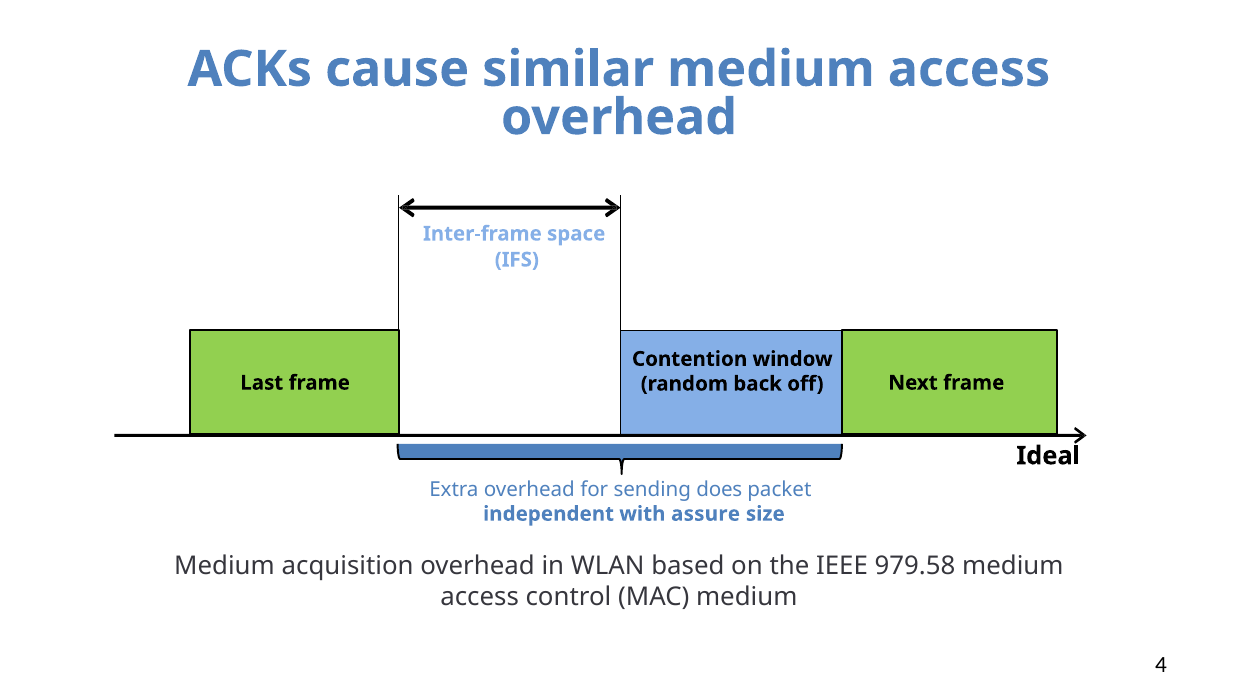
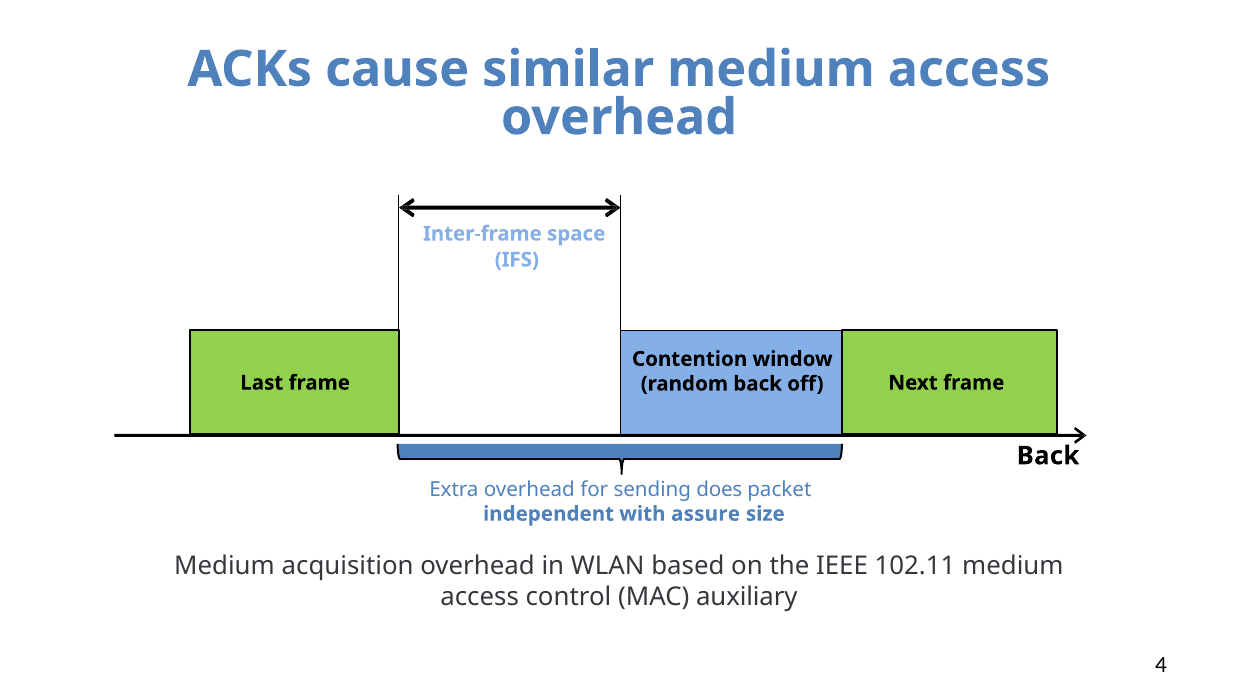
Ideal at (1048, 456): Ideal -> Back
979.58: 979.58 -> 102.11
MAC medium: medium -> auxiliary
